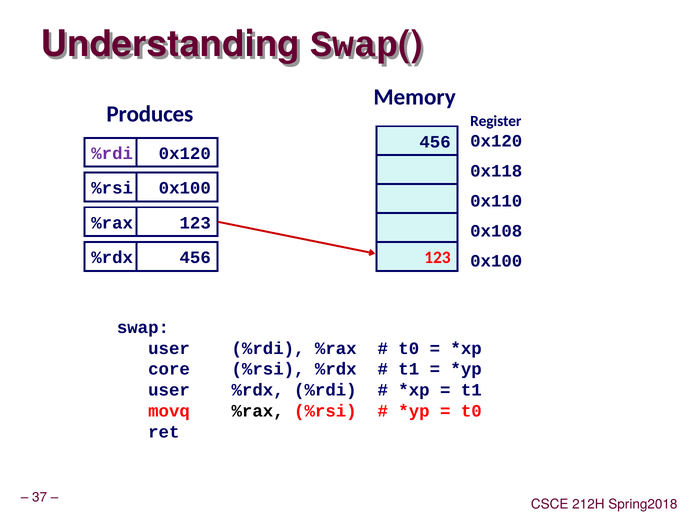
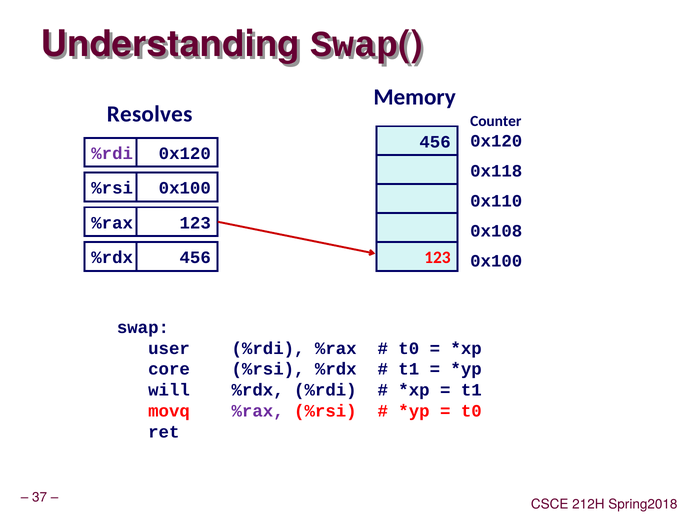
Produces: Produces -> Resolves
Register: Register -> Counter
user at (169, 390): user -> will
%rax at (258, 411) colour: black -> purple
